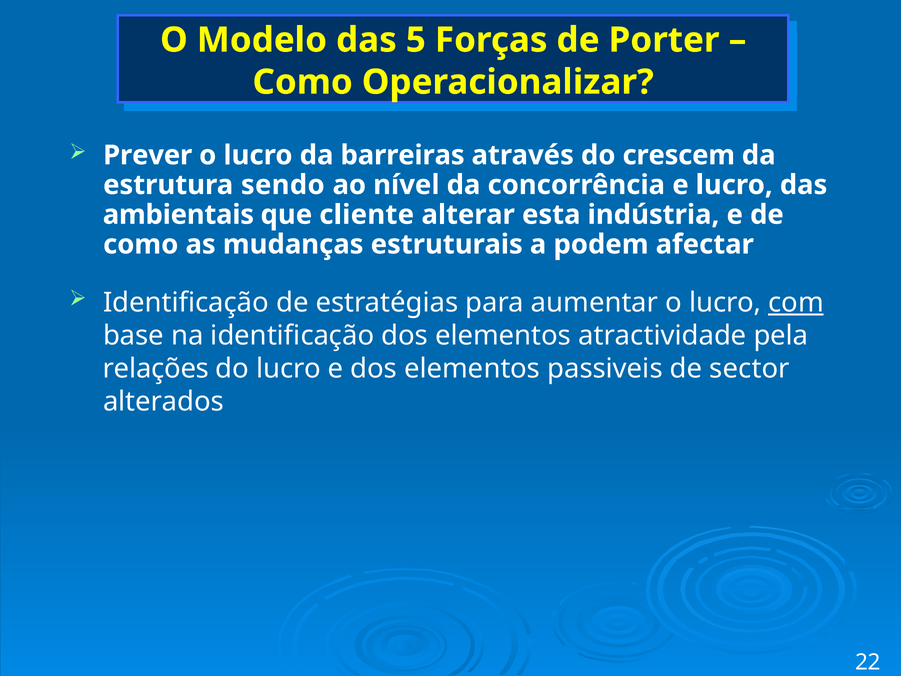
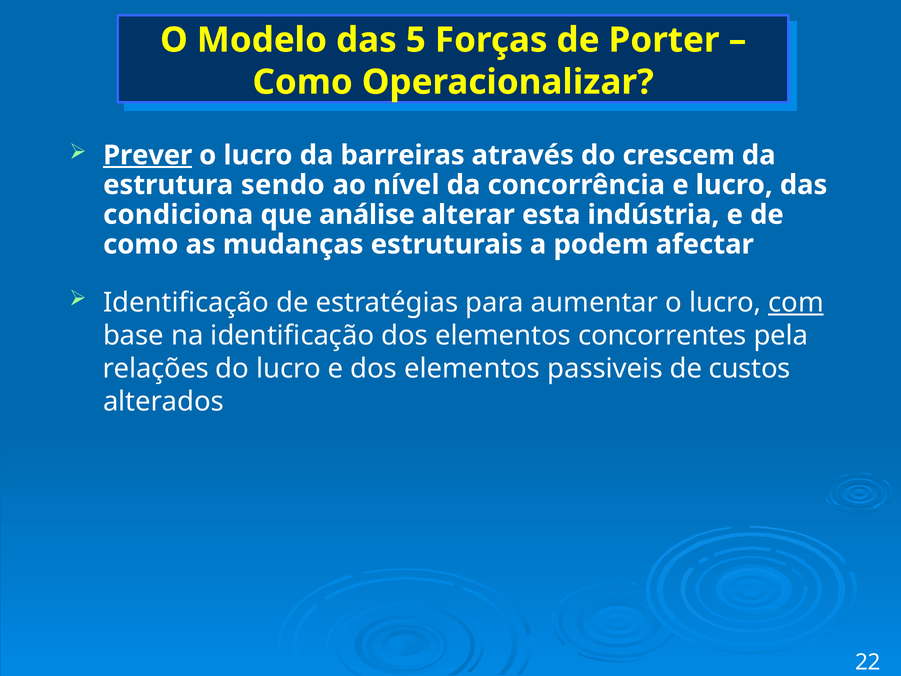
Prever underline: none -> present
ambientais: ambientais -> condiciona
cliente: cliente -> análise
atractividade: atractividade -> concorrentes
sector: sector -> custos
